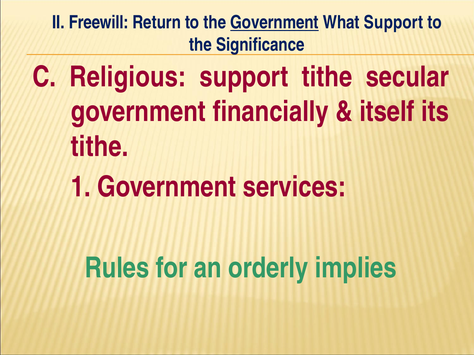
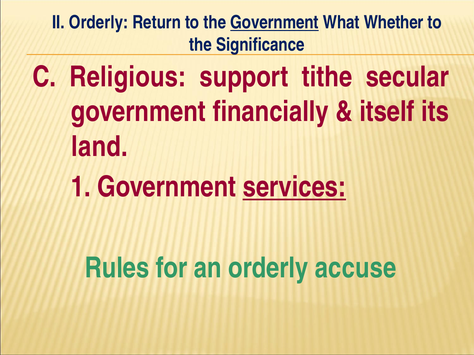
II Freewill: Freewill -> Orderly
What Support: Support -> Whether
tithe at (100, 147): tithe -> land
services underline: none -> present
implies: implies -> accuse
